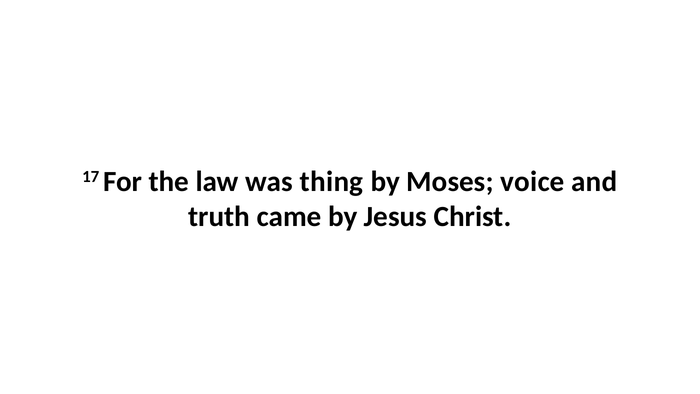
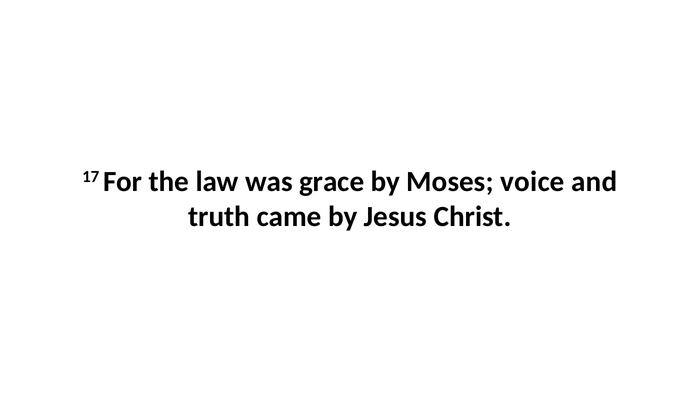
thing: thing -> grace
